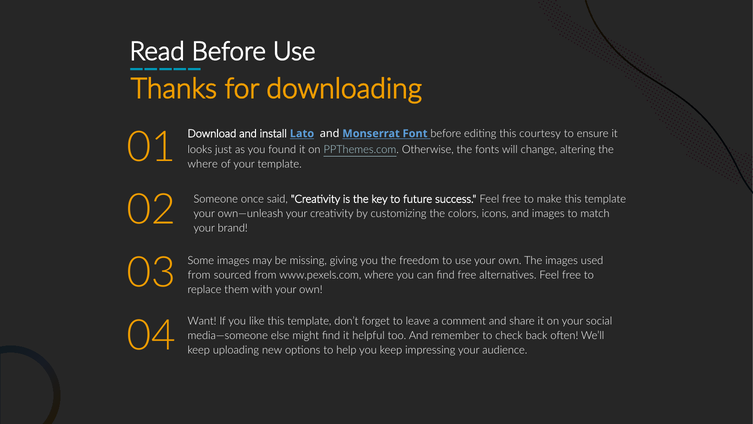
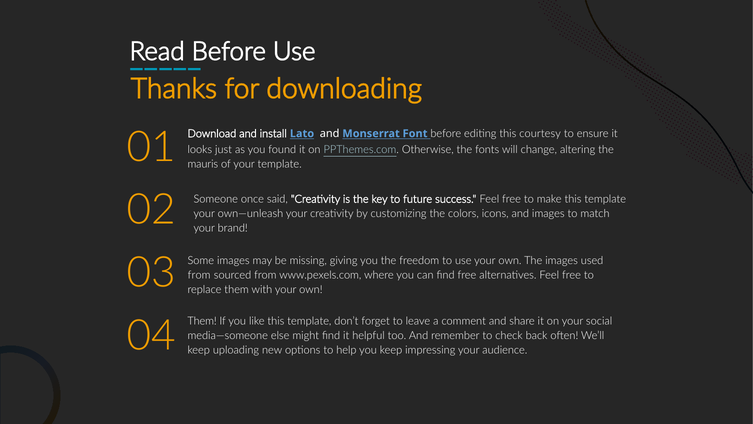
where at (203, 164): where -> mauris
Want at (202, 321): Want -> Them
